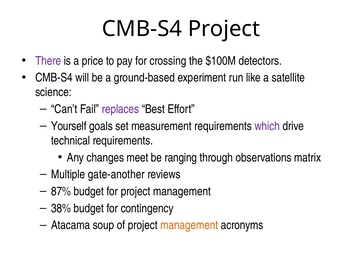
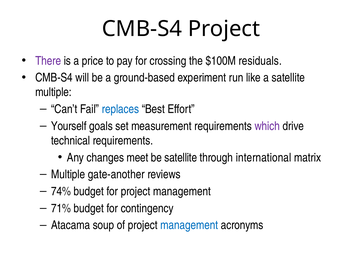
detectors: detectors -> residuals
science at (53, 92): science -> multiple
replaces colour: purple -> blue
be ranging: ranging -> satellite
observations: observations -> international
87%: 87% -> 74%
38%: 38% -> 71%
management at (189, 225) colour: orange -> blue
